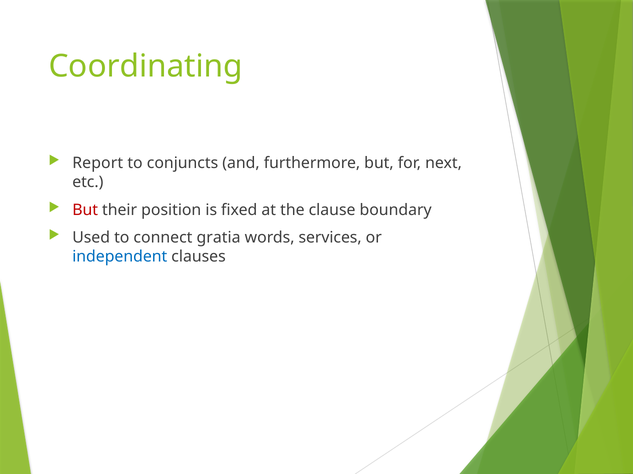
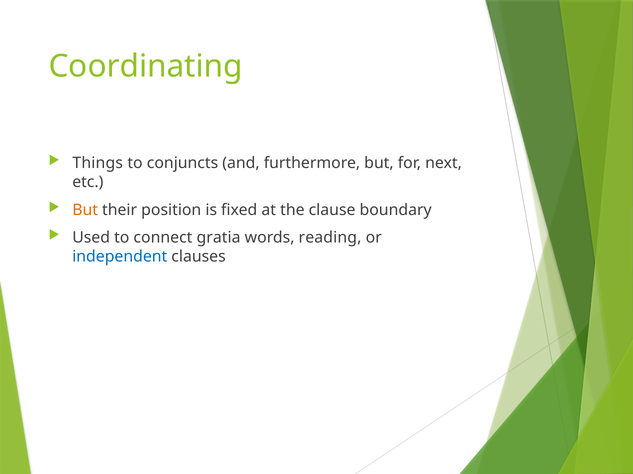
Report: Report -> Things
But at (85, 210) colour: red -> orange
services: services -> reading
